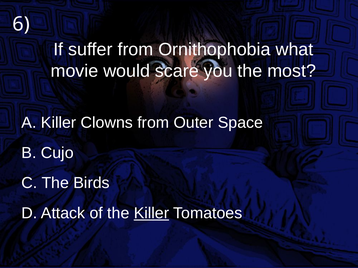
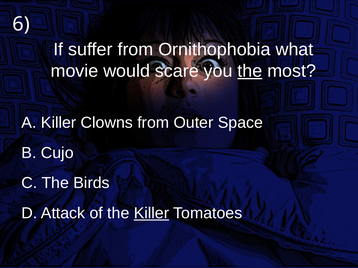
the at (250, 71) underline: none -> present
